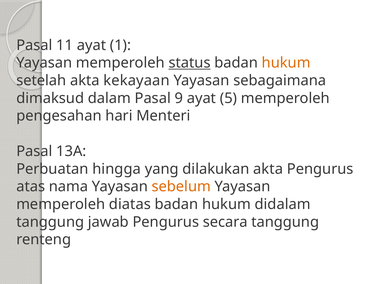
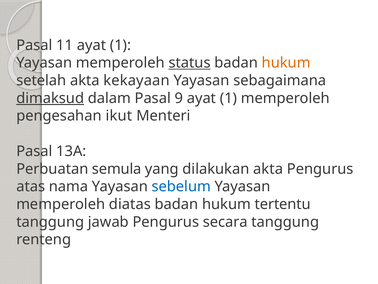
dimaksud underline: none -> present
9 ayat 5: 5 -> 1
hari: hari -> ikut
hingga: hingga -> semula
sebelum colour: orange -> blue
didalam: didalam -> tertentu
